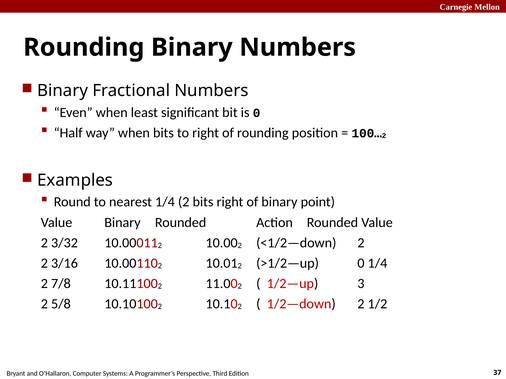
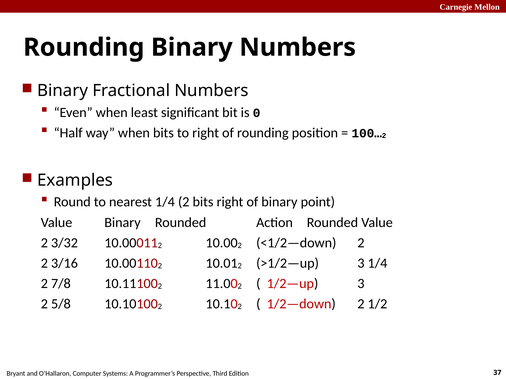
>1/2—up 0: 0 -> 3
